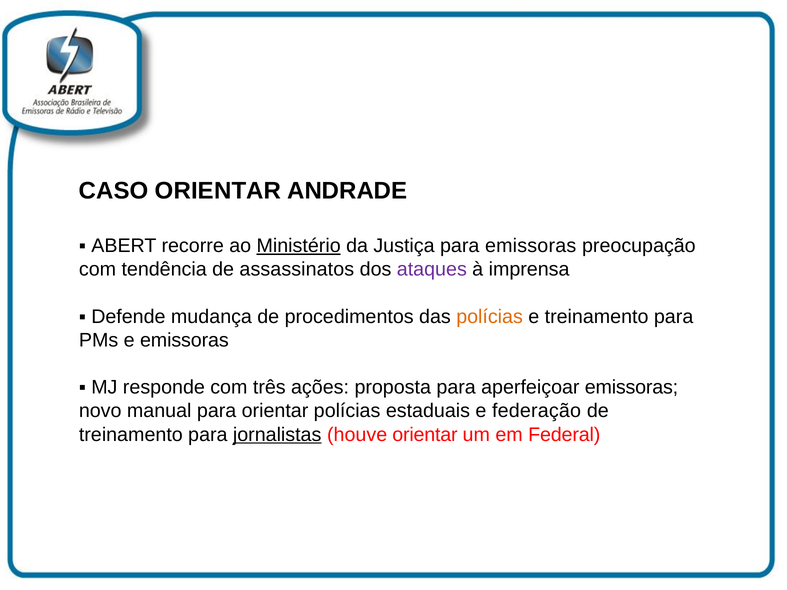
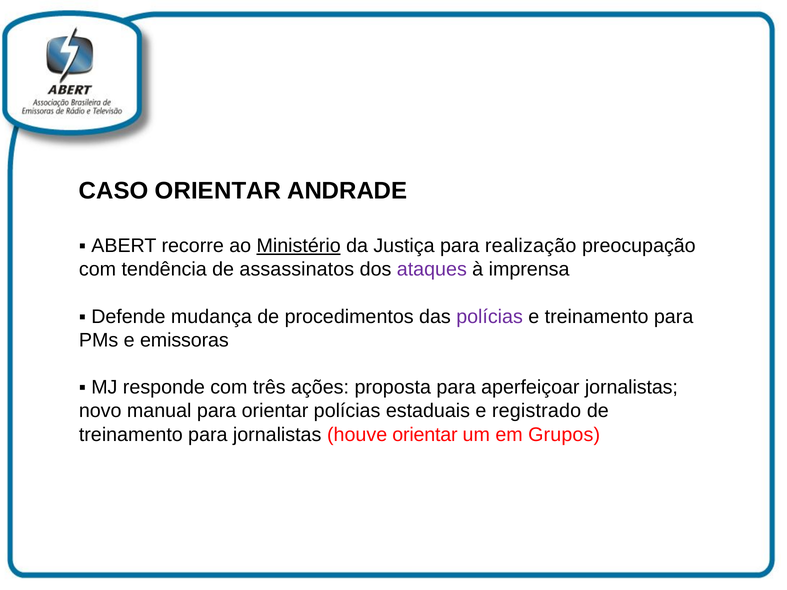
para emissoras: emissoras -> realização
polícias at (490, 317) colour: orange -> purple
aperfeiçoar emissoras: emissoras -> jornalistas
federação: federação -> registrado
jornalistas at (277, 435) underline: present -> none
Federal: Federal -> Grupos
